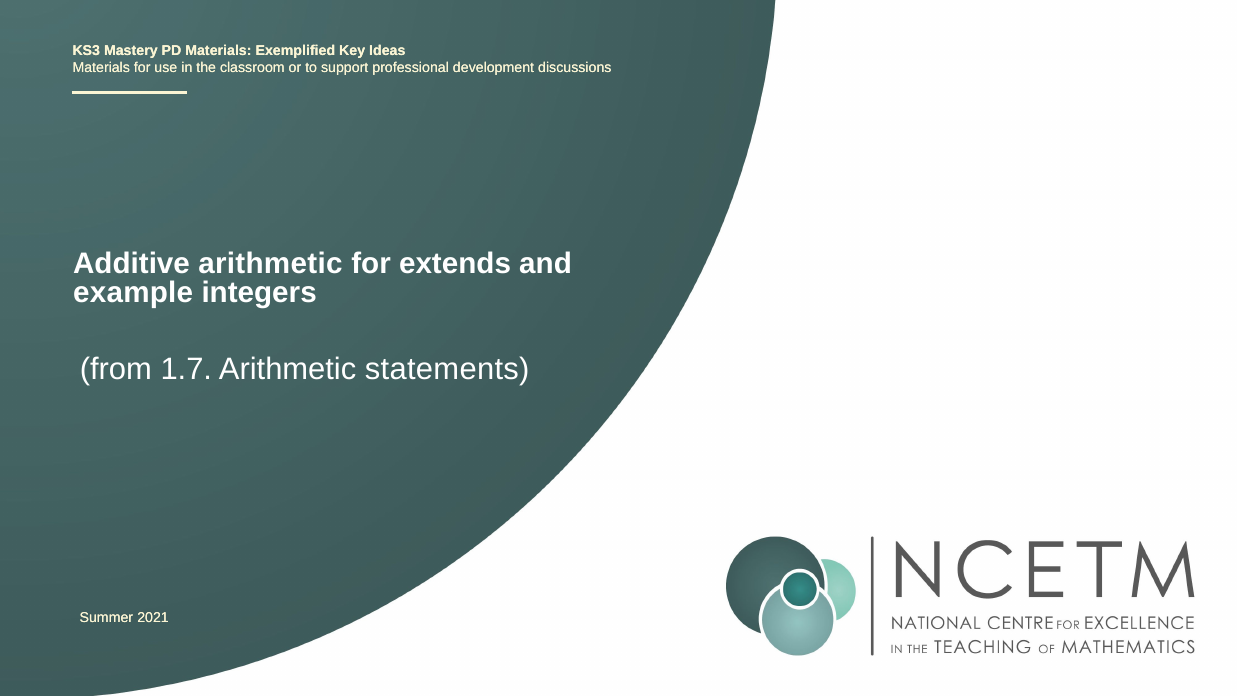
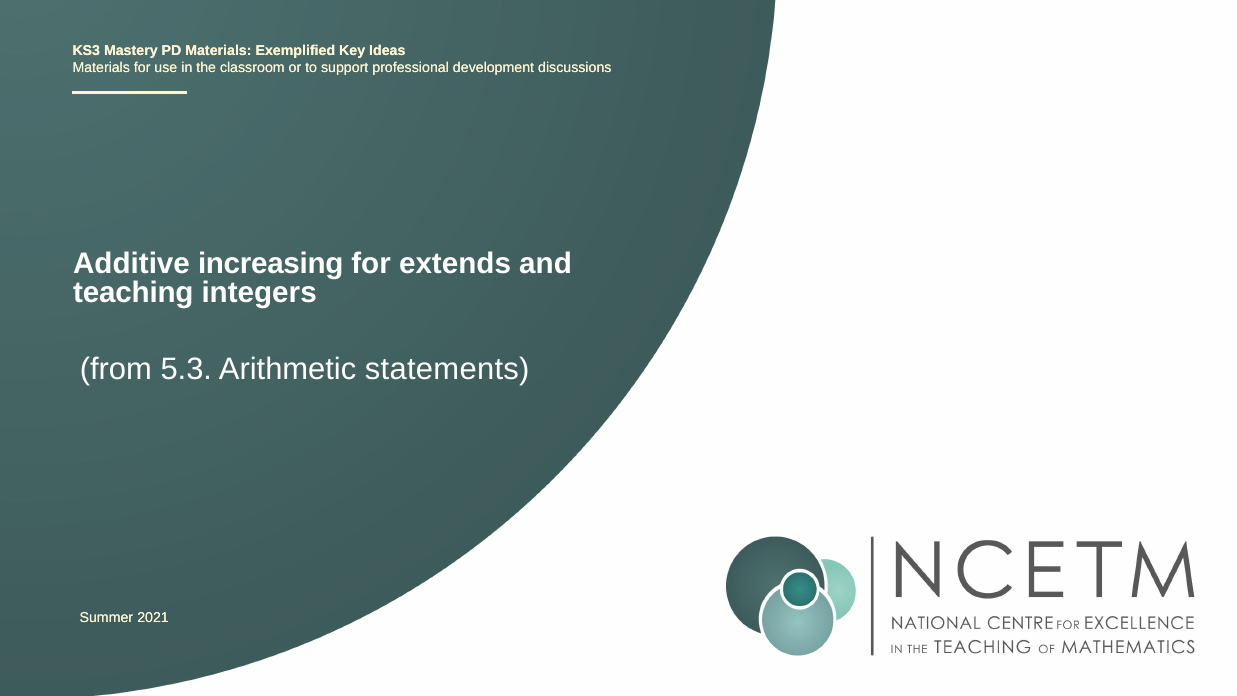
Additive arithmetic: arithmetic -> increasing
example: example -> teaching
1.7: 1.7 -> 5.3
